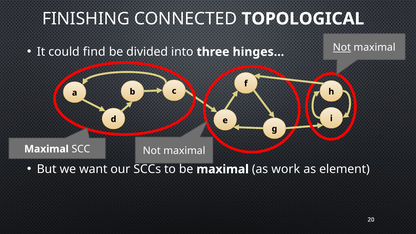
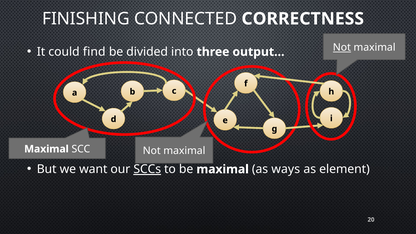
TOPOLOGICAL: TOPOLOGICAL -> CORRECTNESS
hinges…: hinges… -> output…
SCCs underline: none -> present
work: work -> ways
